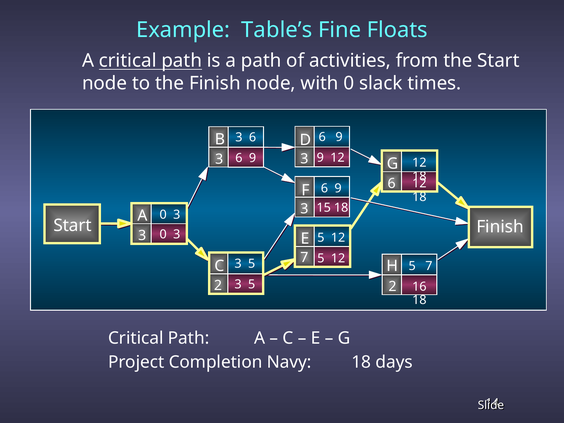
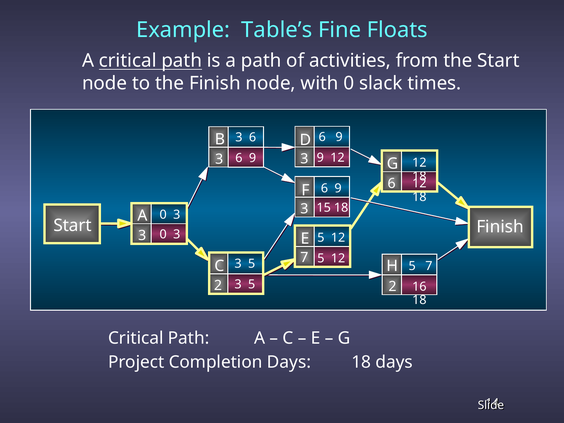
Completion Navy: Navy -> Days
